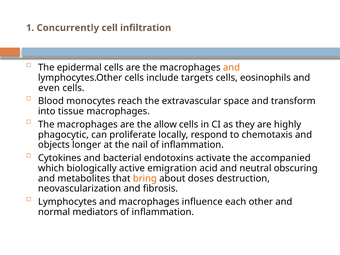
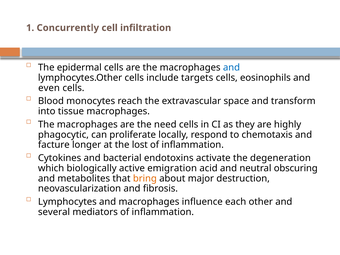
and at (231, 68) colour: orange -> blue
allow: allow -> need
objects: objects -> facture
nail: nail -> lost
accompanied: accompanied -> degeneration
doses: doses -> major
normal: normal -> several
